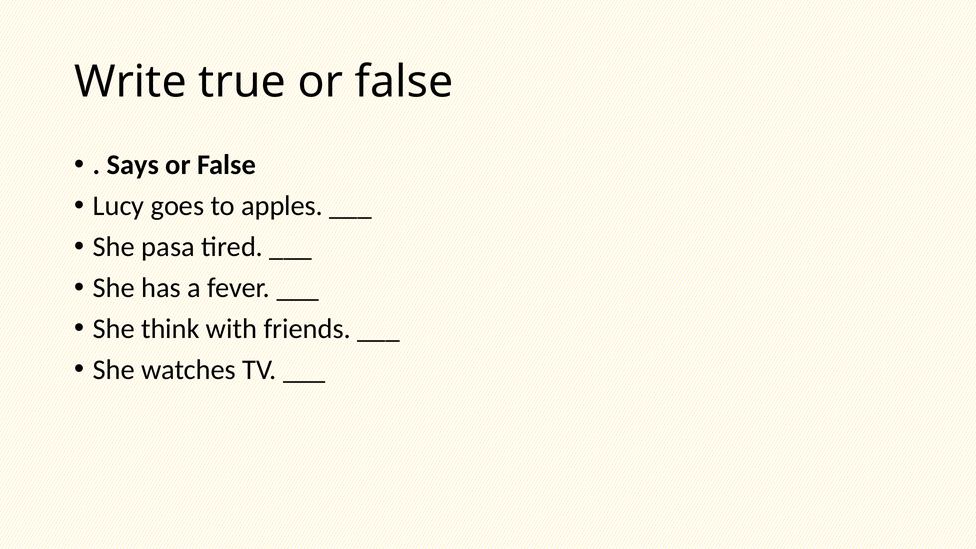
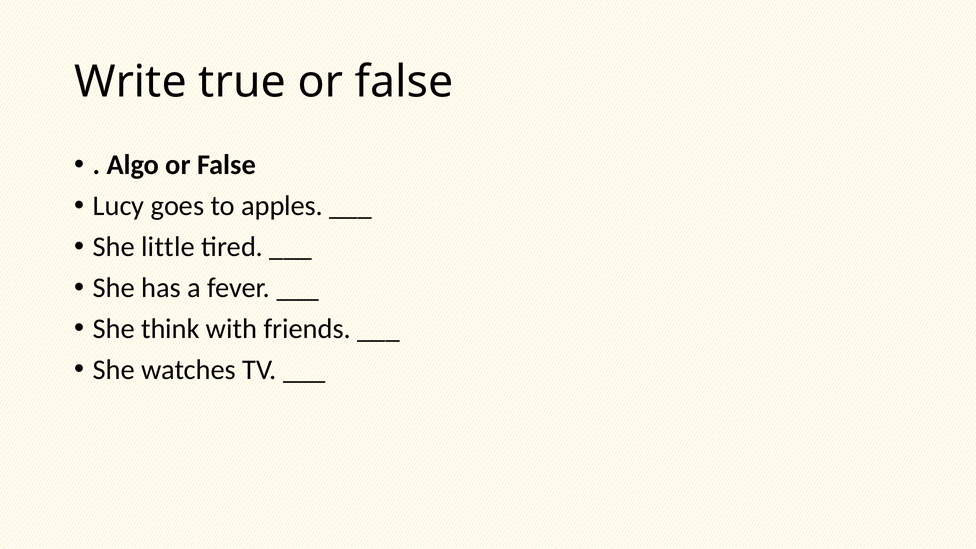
Says: Says -> Algo
pasa: pasa -> little
